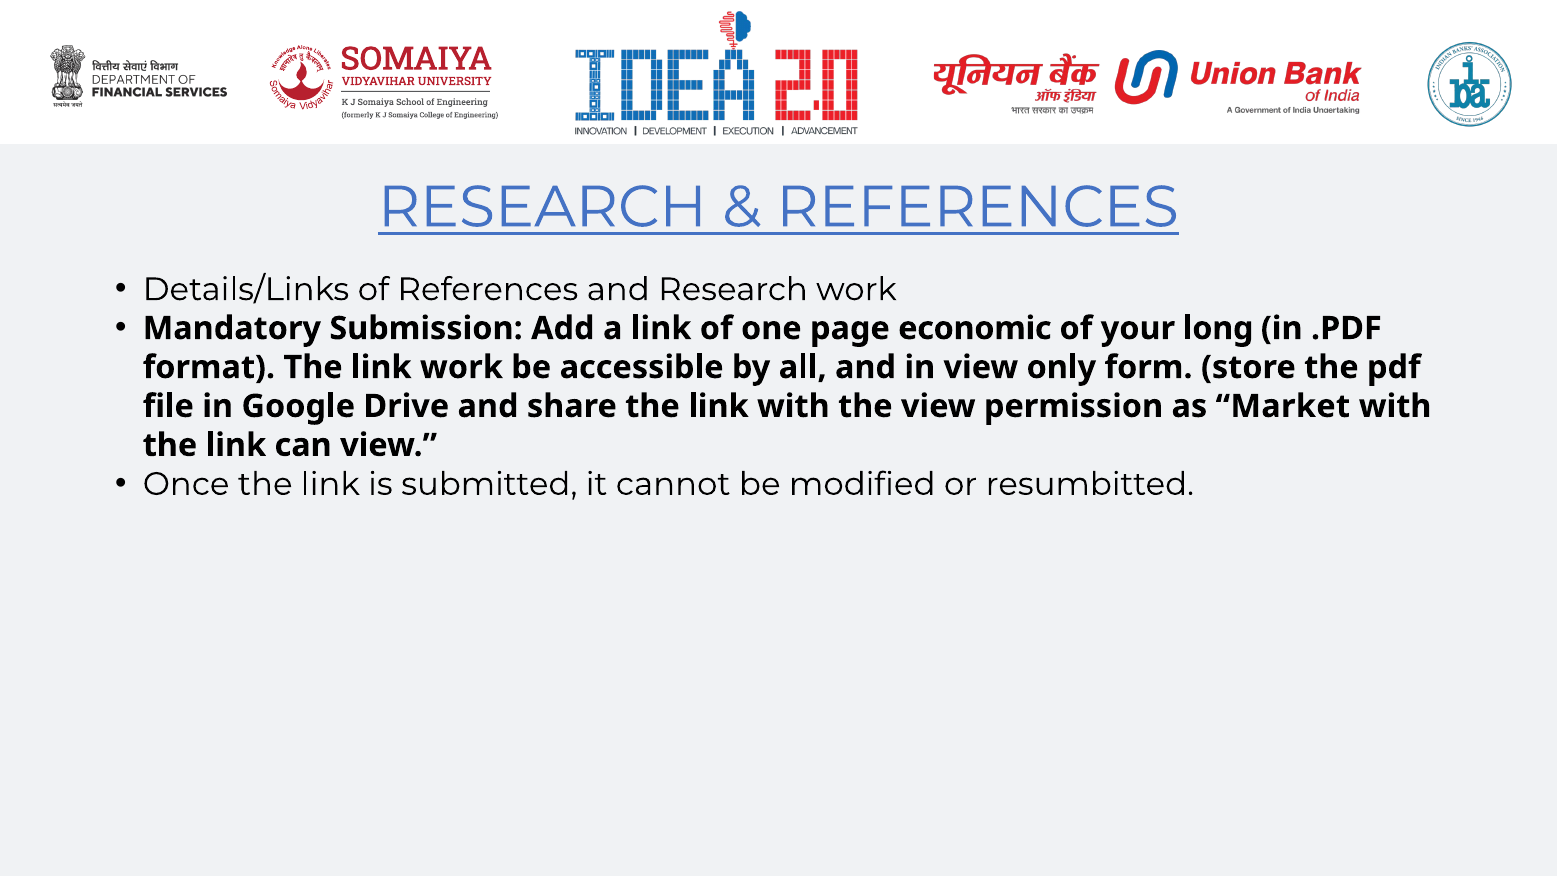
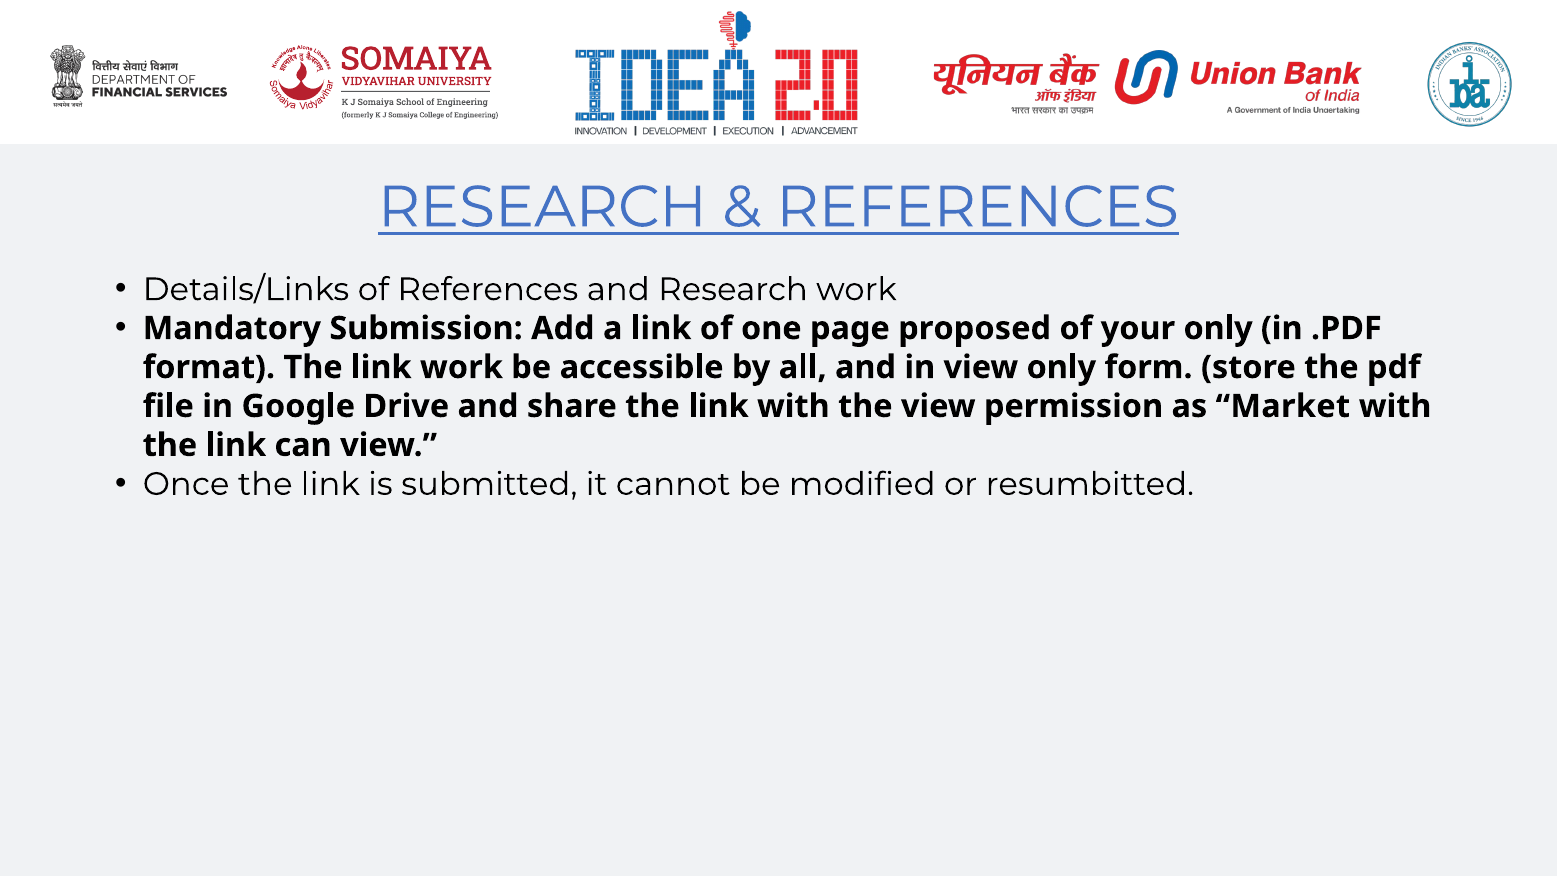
economic: economic -> proposed
your long: long -> only
